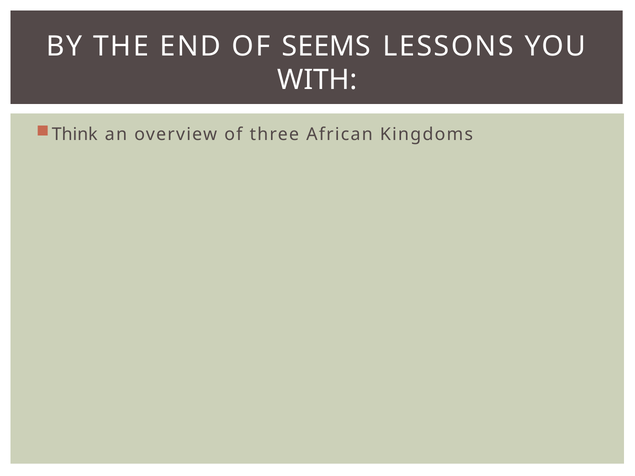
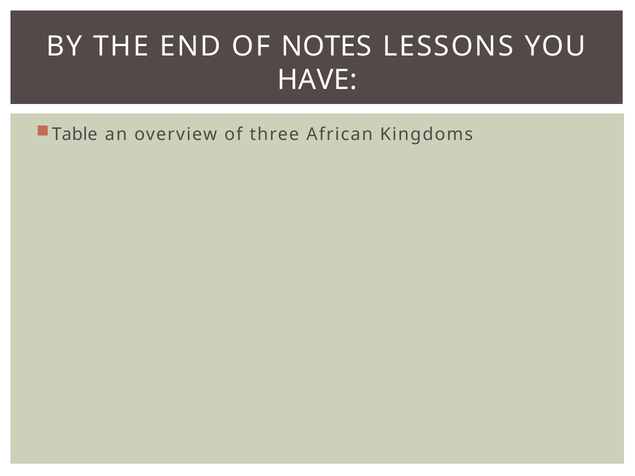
SEEMS: SEEMS -> NOTES
WITH: WITH -> HAVE
Think: Think -> Table
